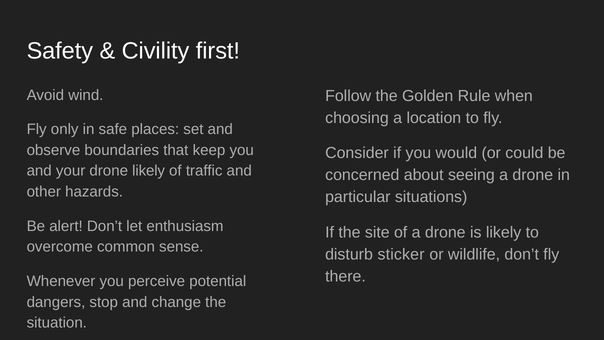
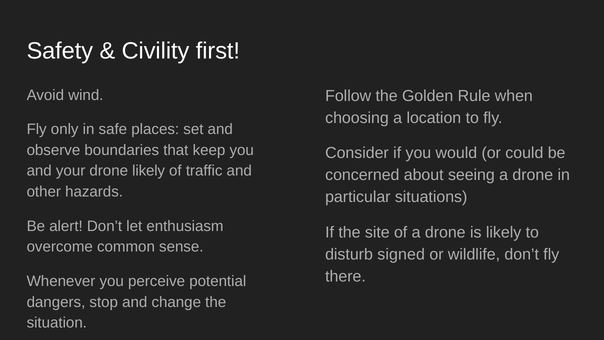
sticker: sticker -> signed
